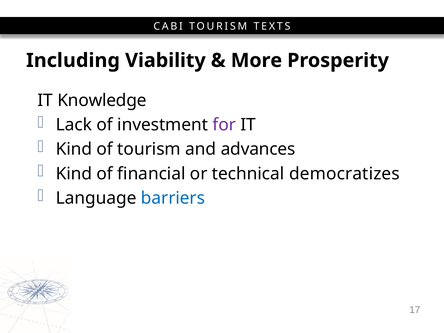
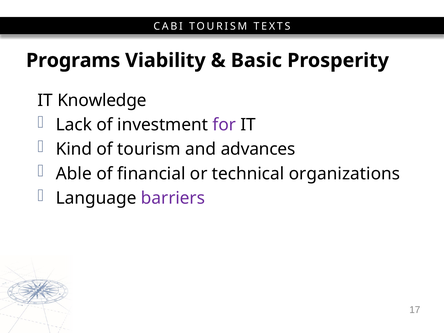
Including: Including -> Programs
More: More -> Basic
Kind at (74, 174): Kind -> Able
democratizes: democratizes -> organizations
barriers colour: blue -> purple
